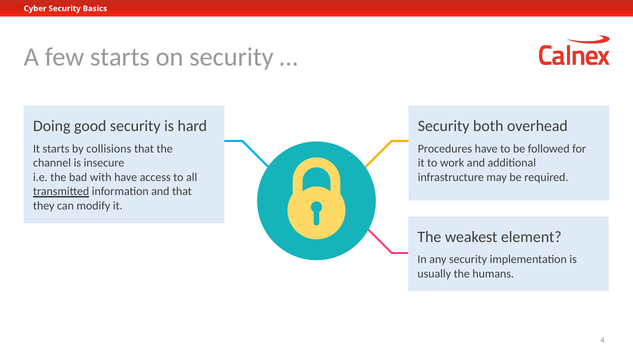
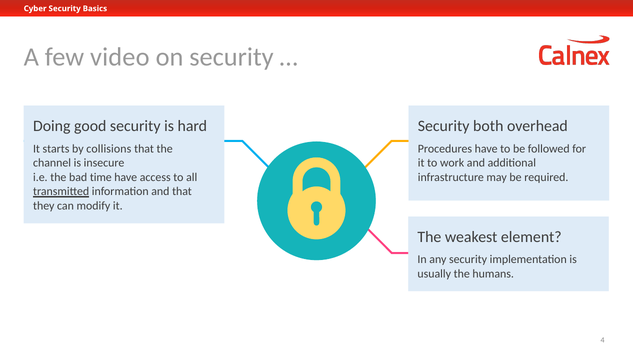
few starts: starts -> video
with: with -> time
